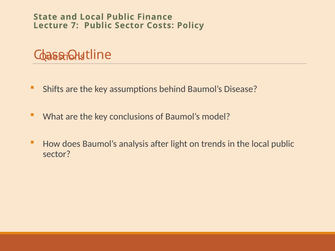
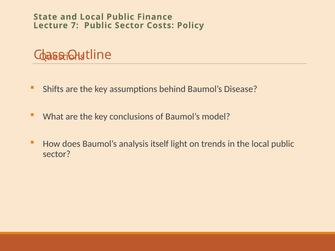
after: after -> itself
